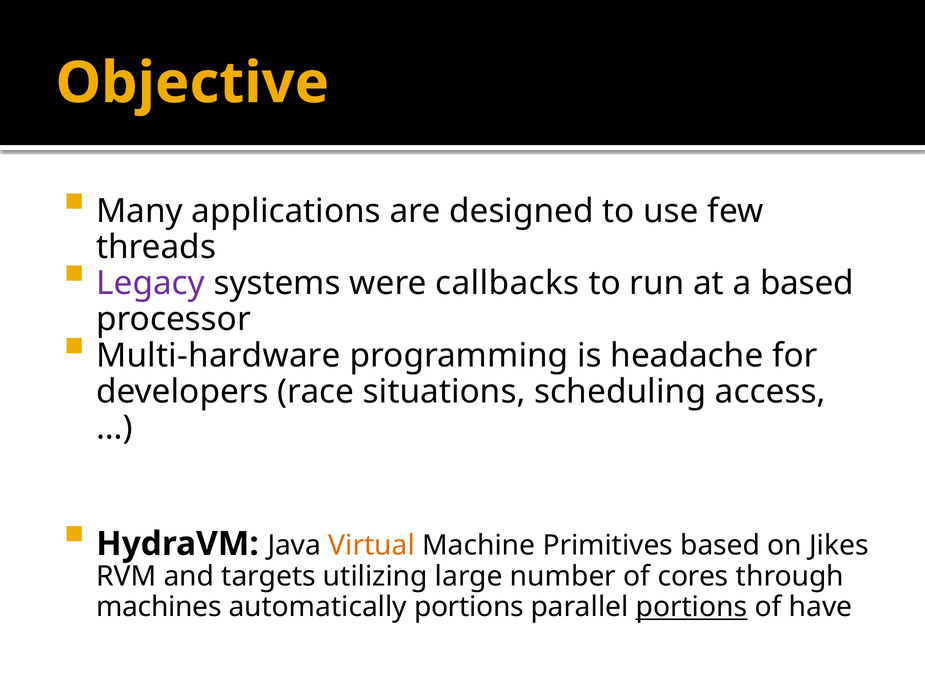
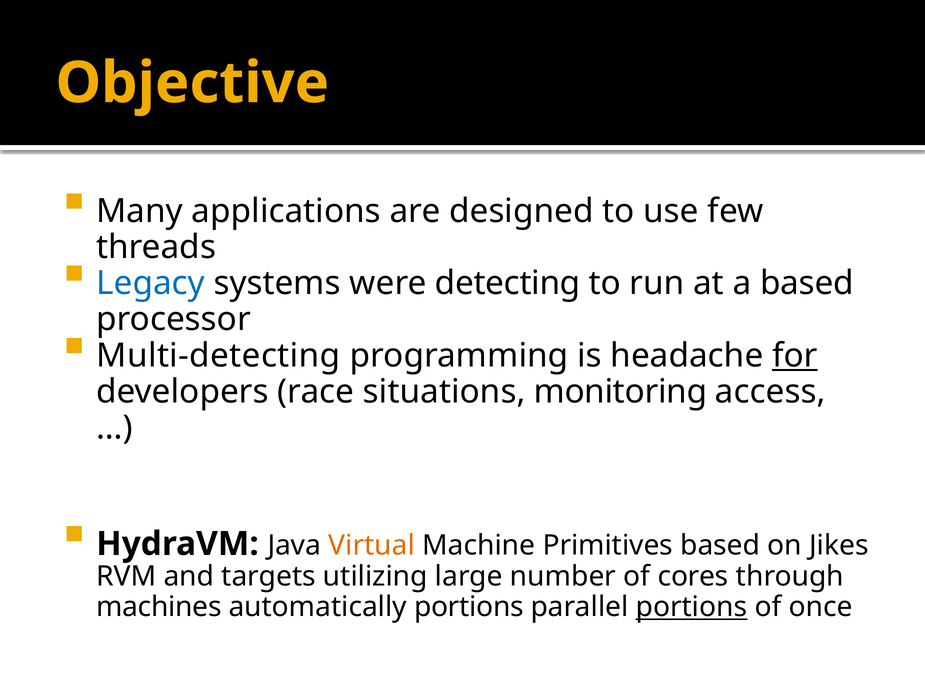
Legacy colour: purple -> blue
callbacks: callbacks -> detecting
Multi-hardware: Multi-hardware -> Multi-detecting
for underline: none -> present
scheduling: scheduling -> monitoring
have: have -> once
